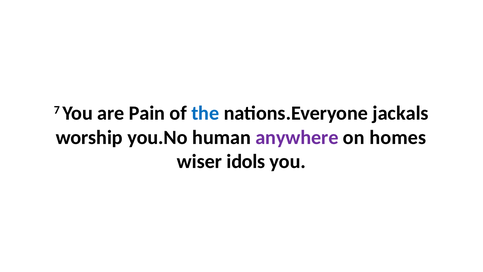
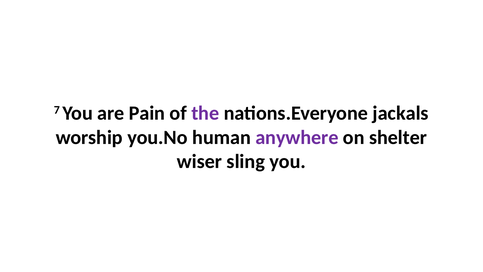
the colour: blue -> purple
homes: homes -> shelter
idols: idols -> sling
